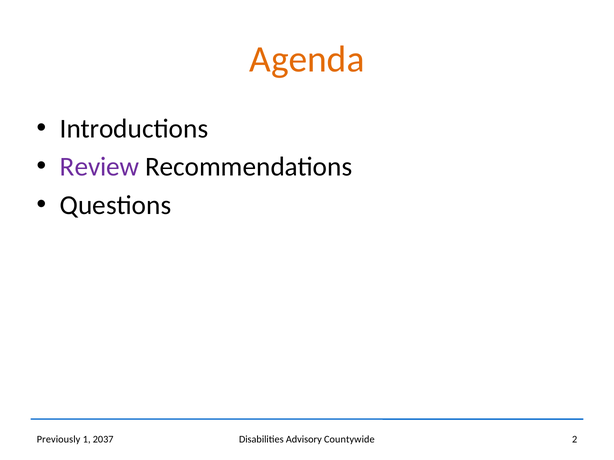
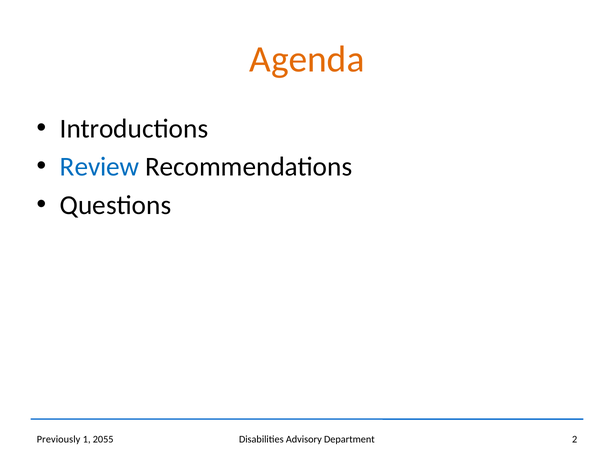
Review colour: purple -> blue
2037: 2037 -> 2055
Countywide: Countywide -> Department
